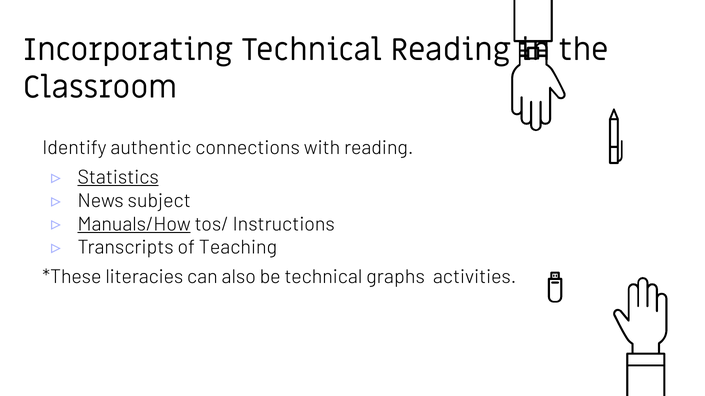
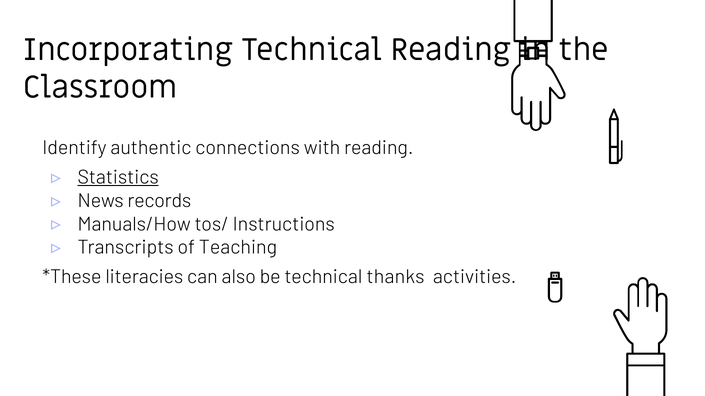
subject: subject -> records
Manuals/How underline: present -> none
graphs: graphs -> thanks
